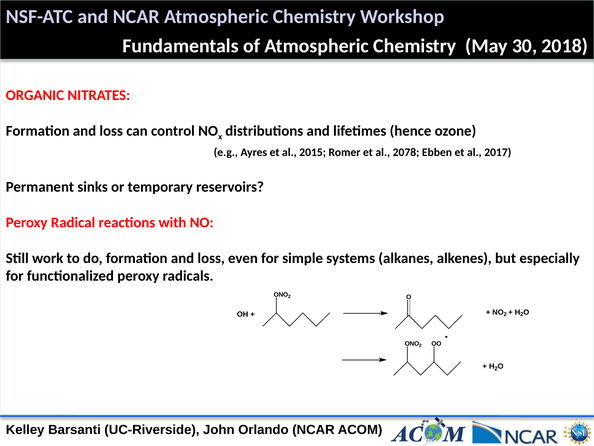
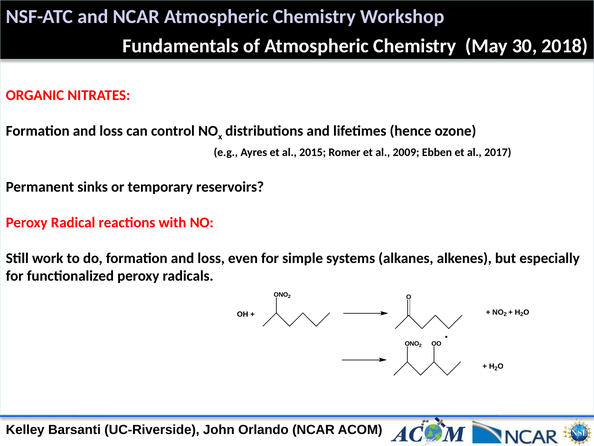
2078: 2078 -> 2009
